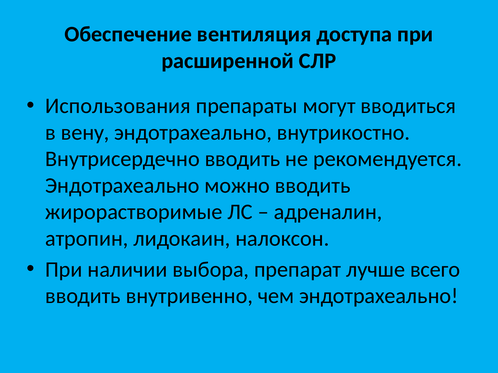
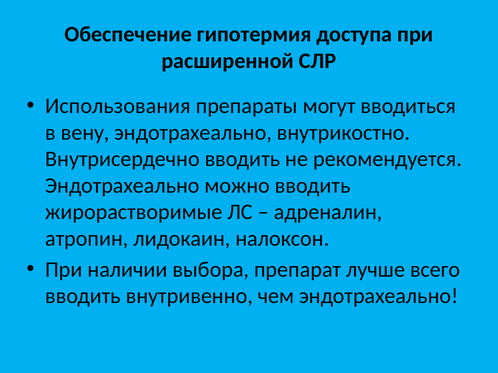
вентиляция: вентиляция -> гипотермия
